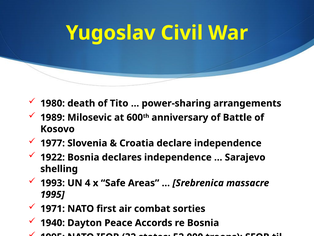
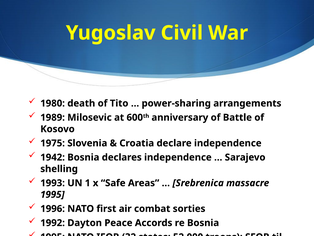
1977: 1977 -> 1975
1922: 1922 -> 1942
4: 4 -> 1
1971: 1971 -> 1996
1940: 1940 -> 1992
